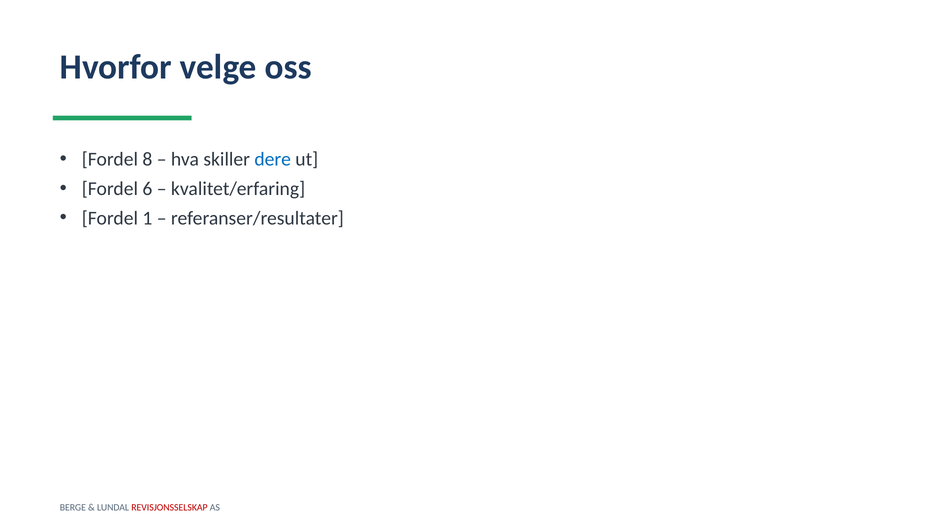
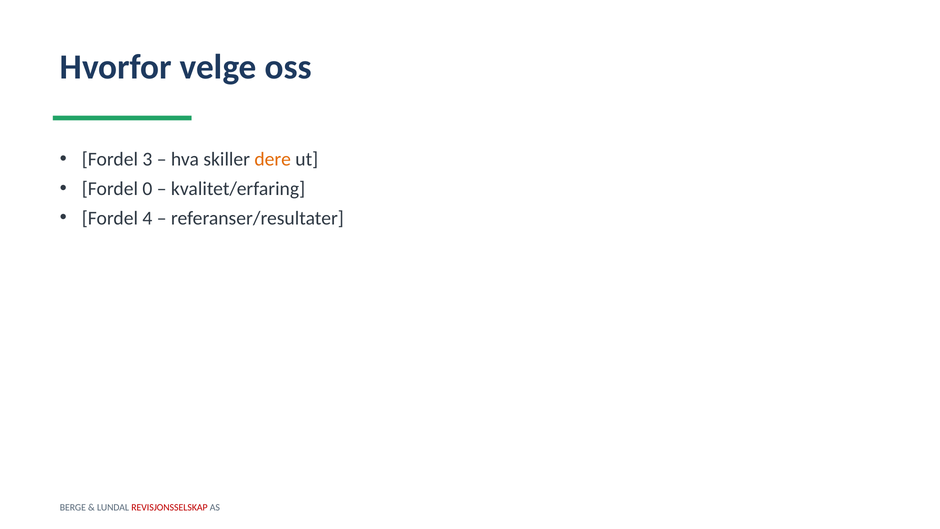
8: 8 -> 3
dere colour: blue -> orange
6: 6 -> 0
1: 1 -> 4
